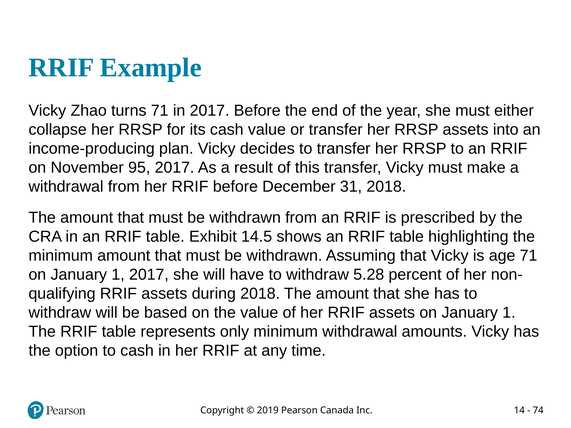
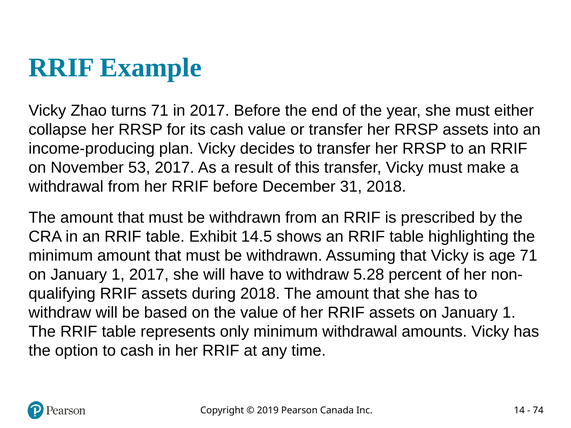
95: 95 -> 53
